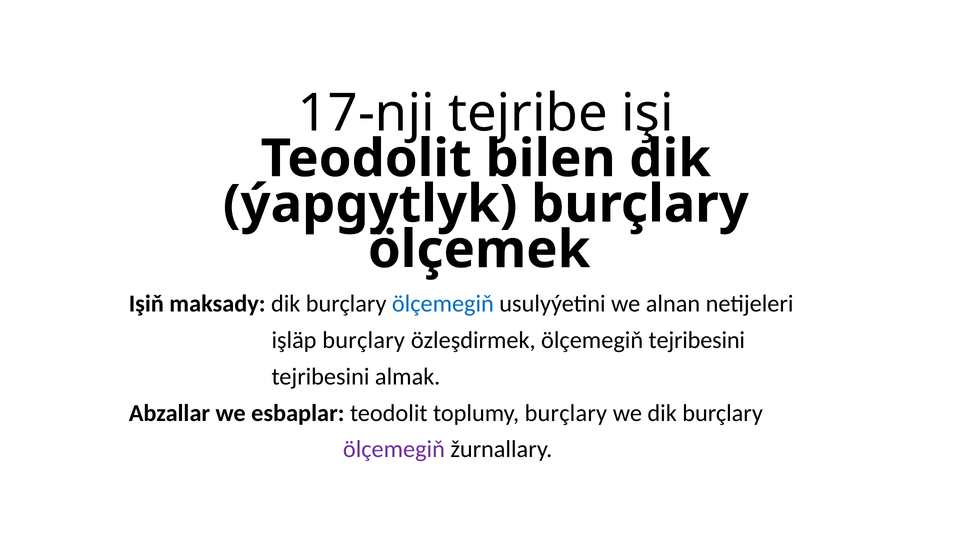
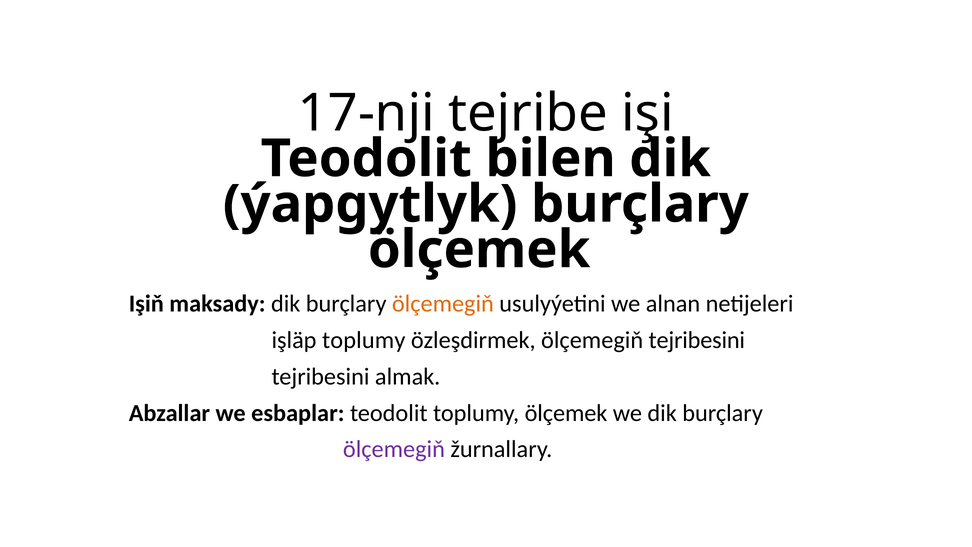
ölçemegiň at (443, 304) colour: blue -> orange
işläp burçlary: burçlary -> toplumy
toplumy burçlary: burçlary -> ölçemek
